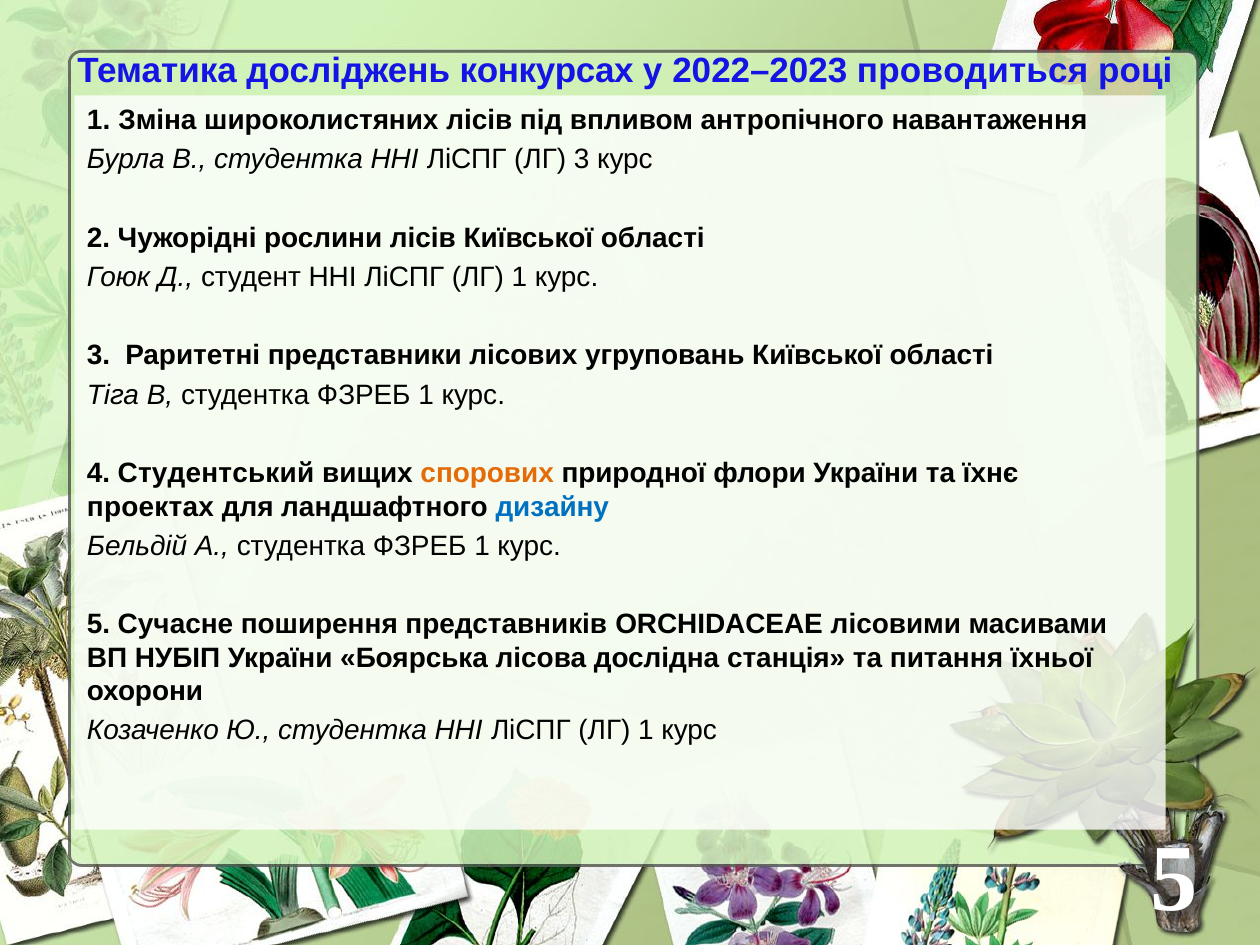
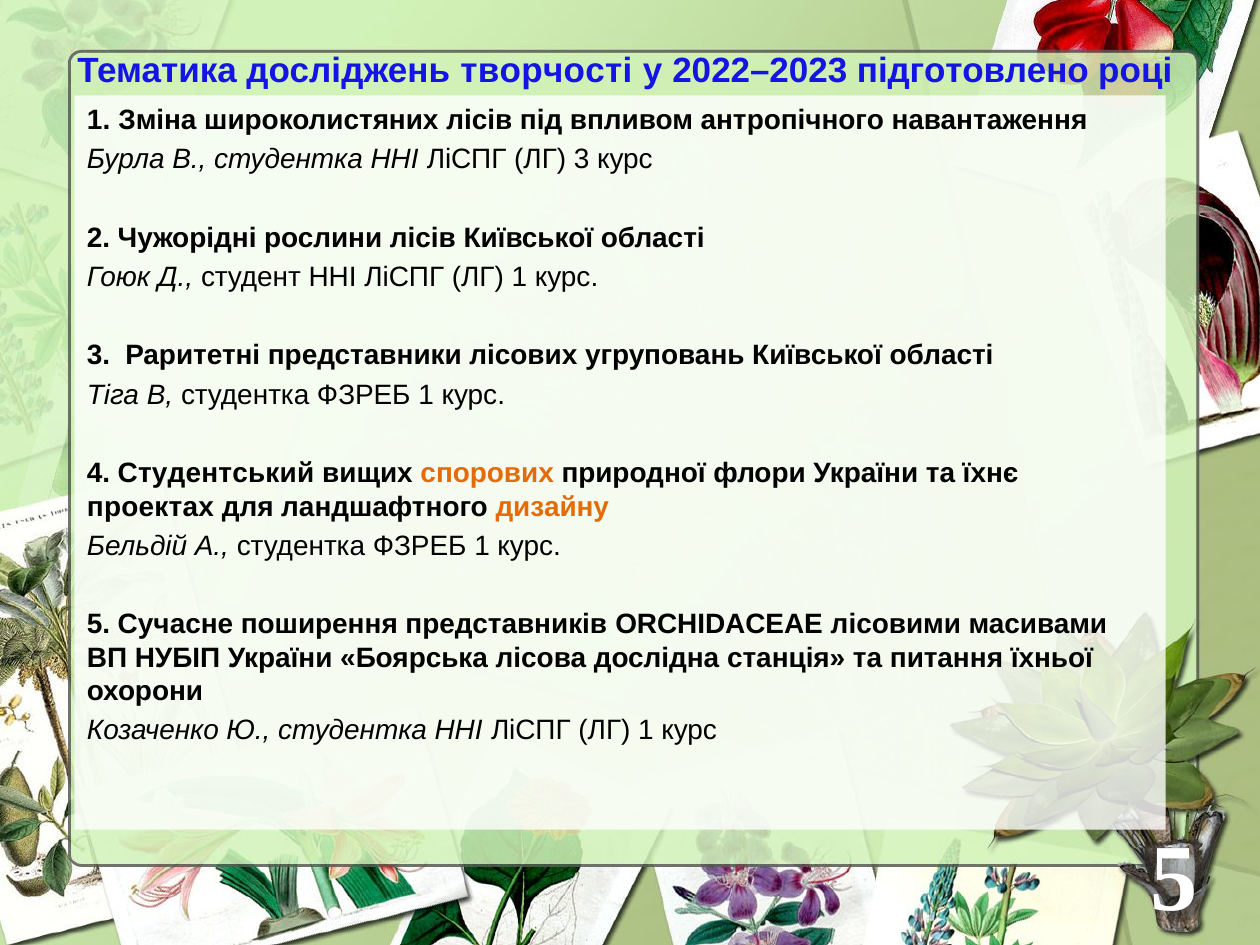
конкурсах: конкурсах -> творчості
проводиться: проводиться -> підготовлено
дизайну colour: blue -> orange
